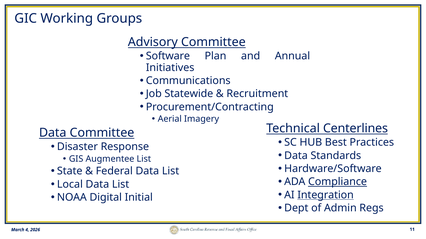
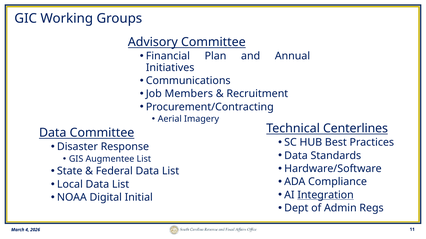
Software: Software -> Financial
Statewide: Statewide -> Members
Compliance underline: present -> none
